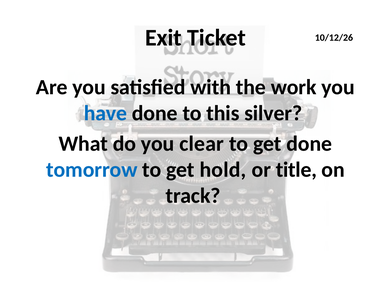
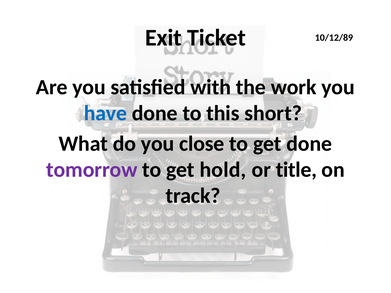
10/12/26: 10/12/26 -> 10/12/89
silver: silver -> short
clear: clear -> close
tomorrow colour: blue -> purple
